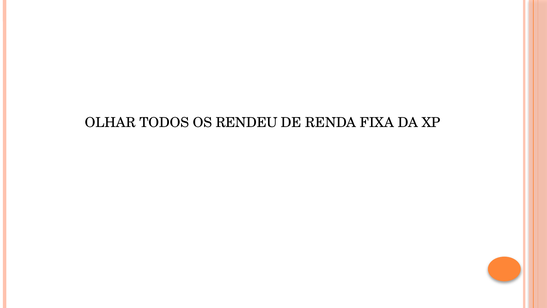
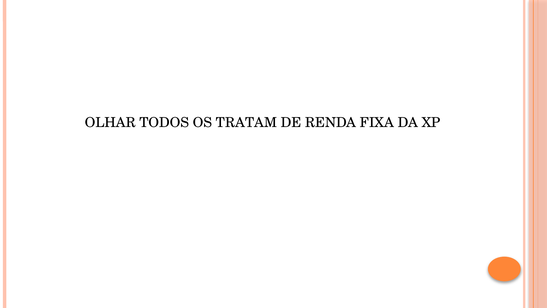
RENDEU: RENDEU -> TRATAM
